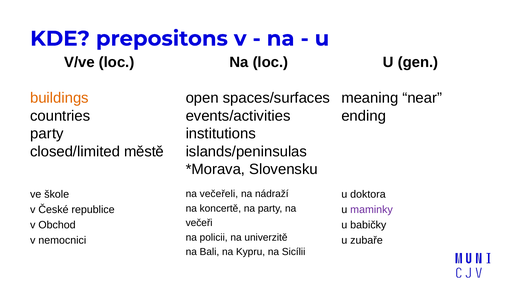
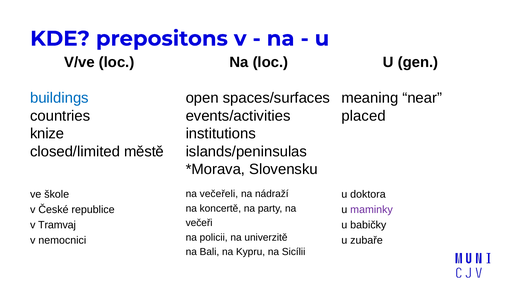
buildings colour: orange -> blue
ending: ending -> placed
party at (47, 134): party -> knize
Obchod: Obchod -> Tramvaj
